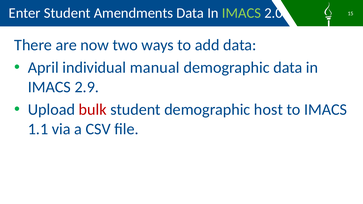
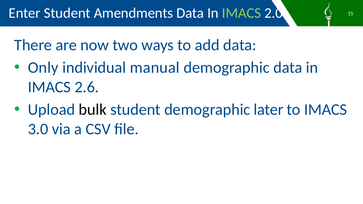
April: April -> Only
2.9: 2.9 -> 2.6
bulk colour: red -> black
host: host -> later
1.1: 1.1 -> 3.0
